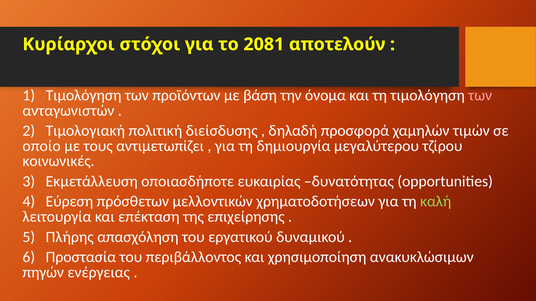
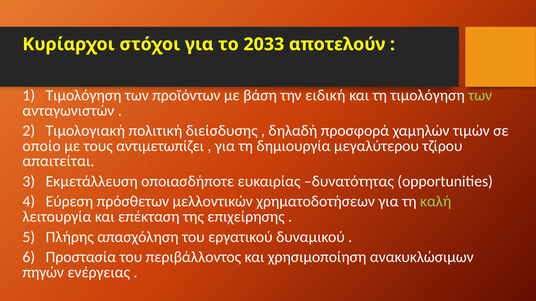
2081: 2081 -> 2033
όνομα: όνομα -> ειδική
των at (480, 96) colour: pink -> light green
κοινωνικές: κοινωνικές -> απαιτείται
